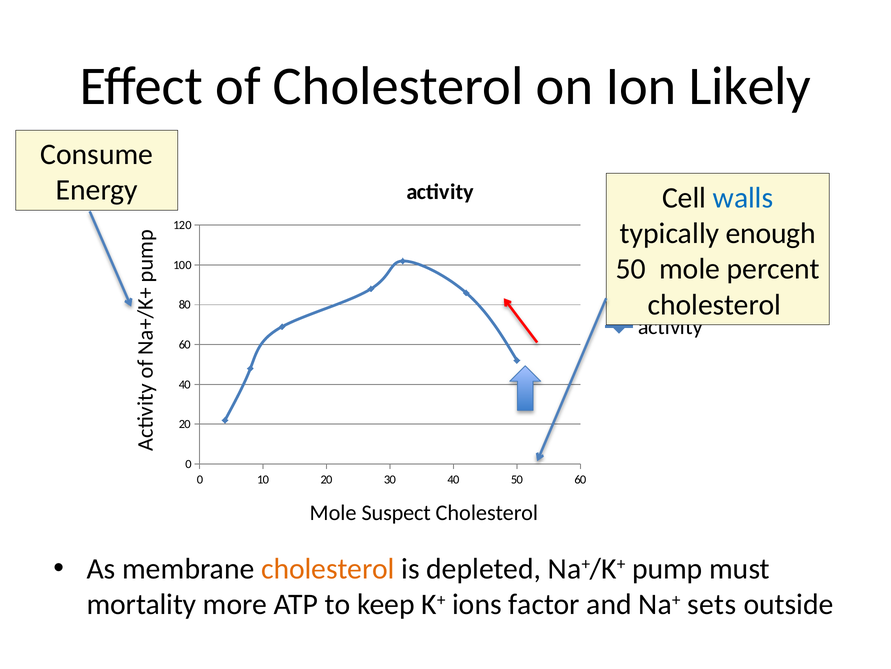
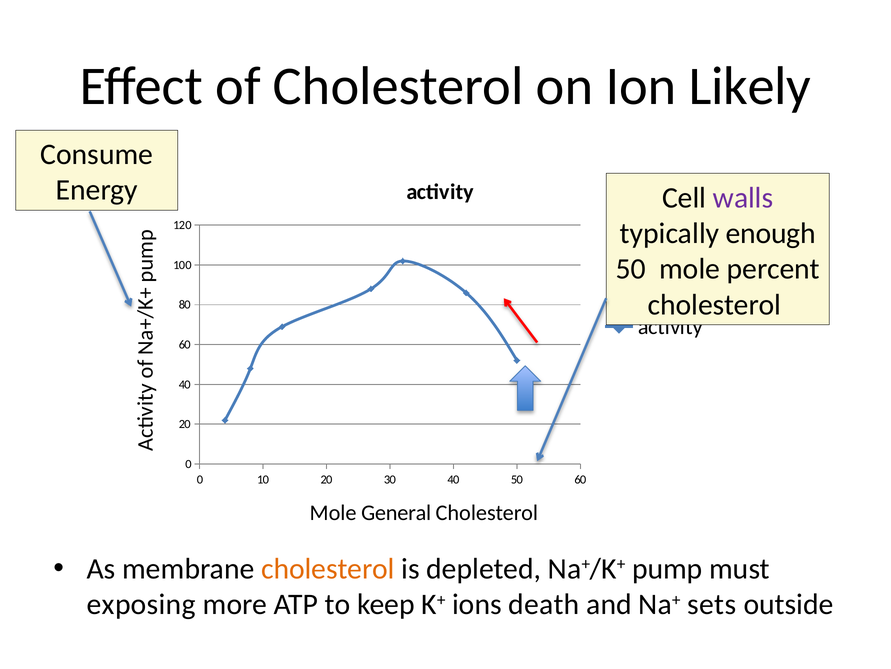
walls colour: blue -> purple
Suspect: Suspect -> General
mortality: mortality -> exposing
factor: factor -> death
